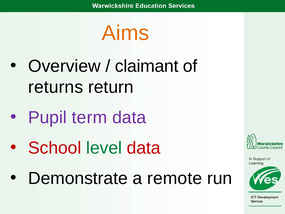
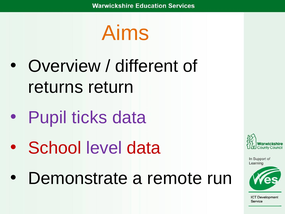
claimant: claimant -> different
term: term -> ticks
level colour: green -> purple
